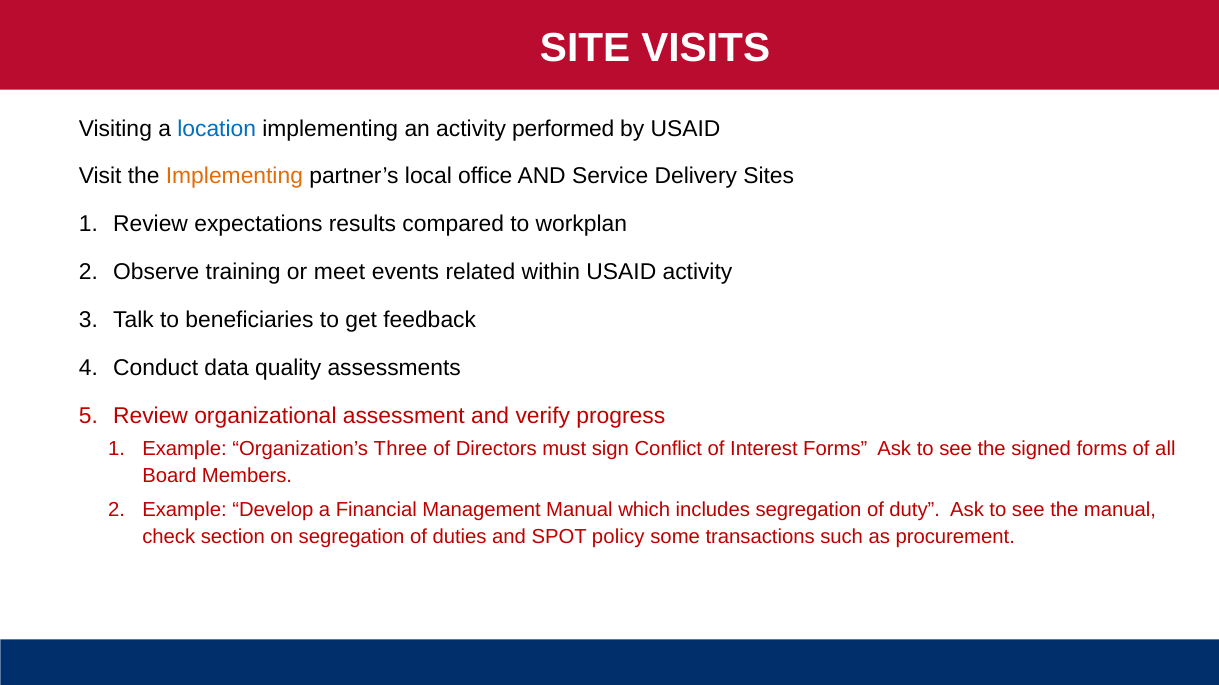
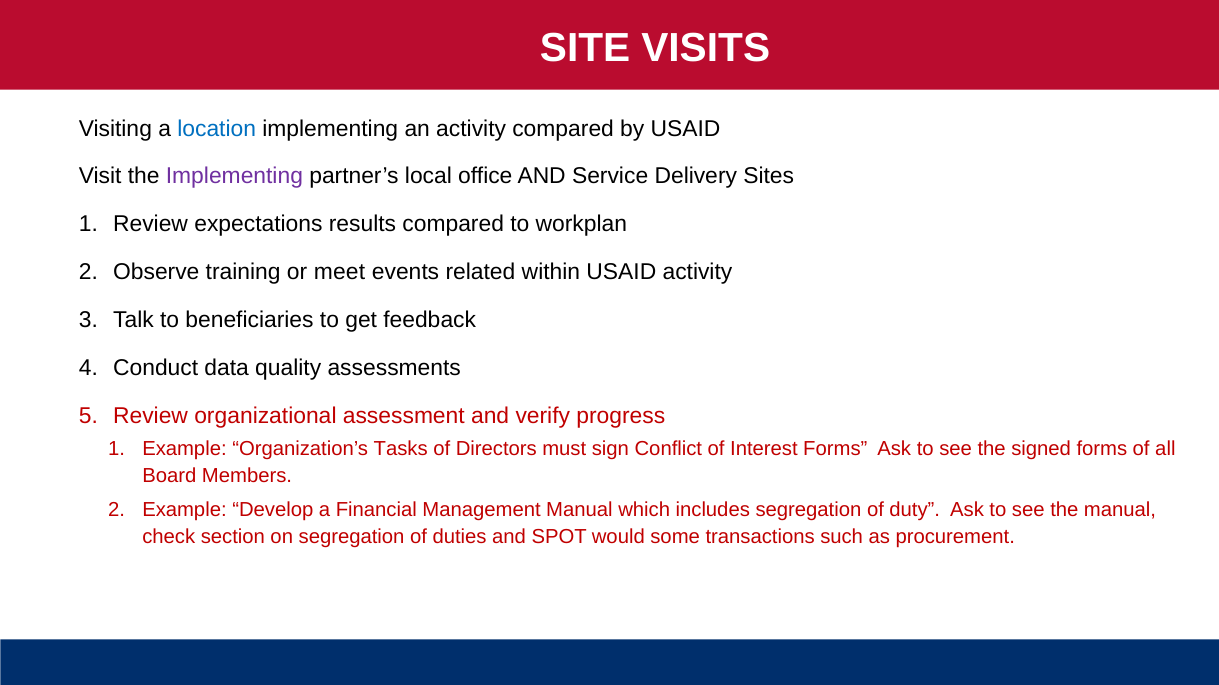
activity performed: performed -> compared
Implementing at (234, 177) colour: orange -> purple
Three: Three -> Tasks
policy: policy -> would
